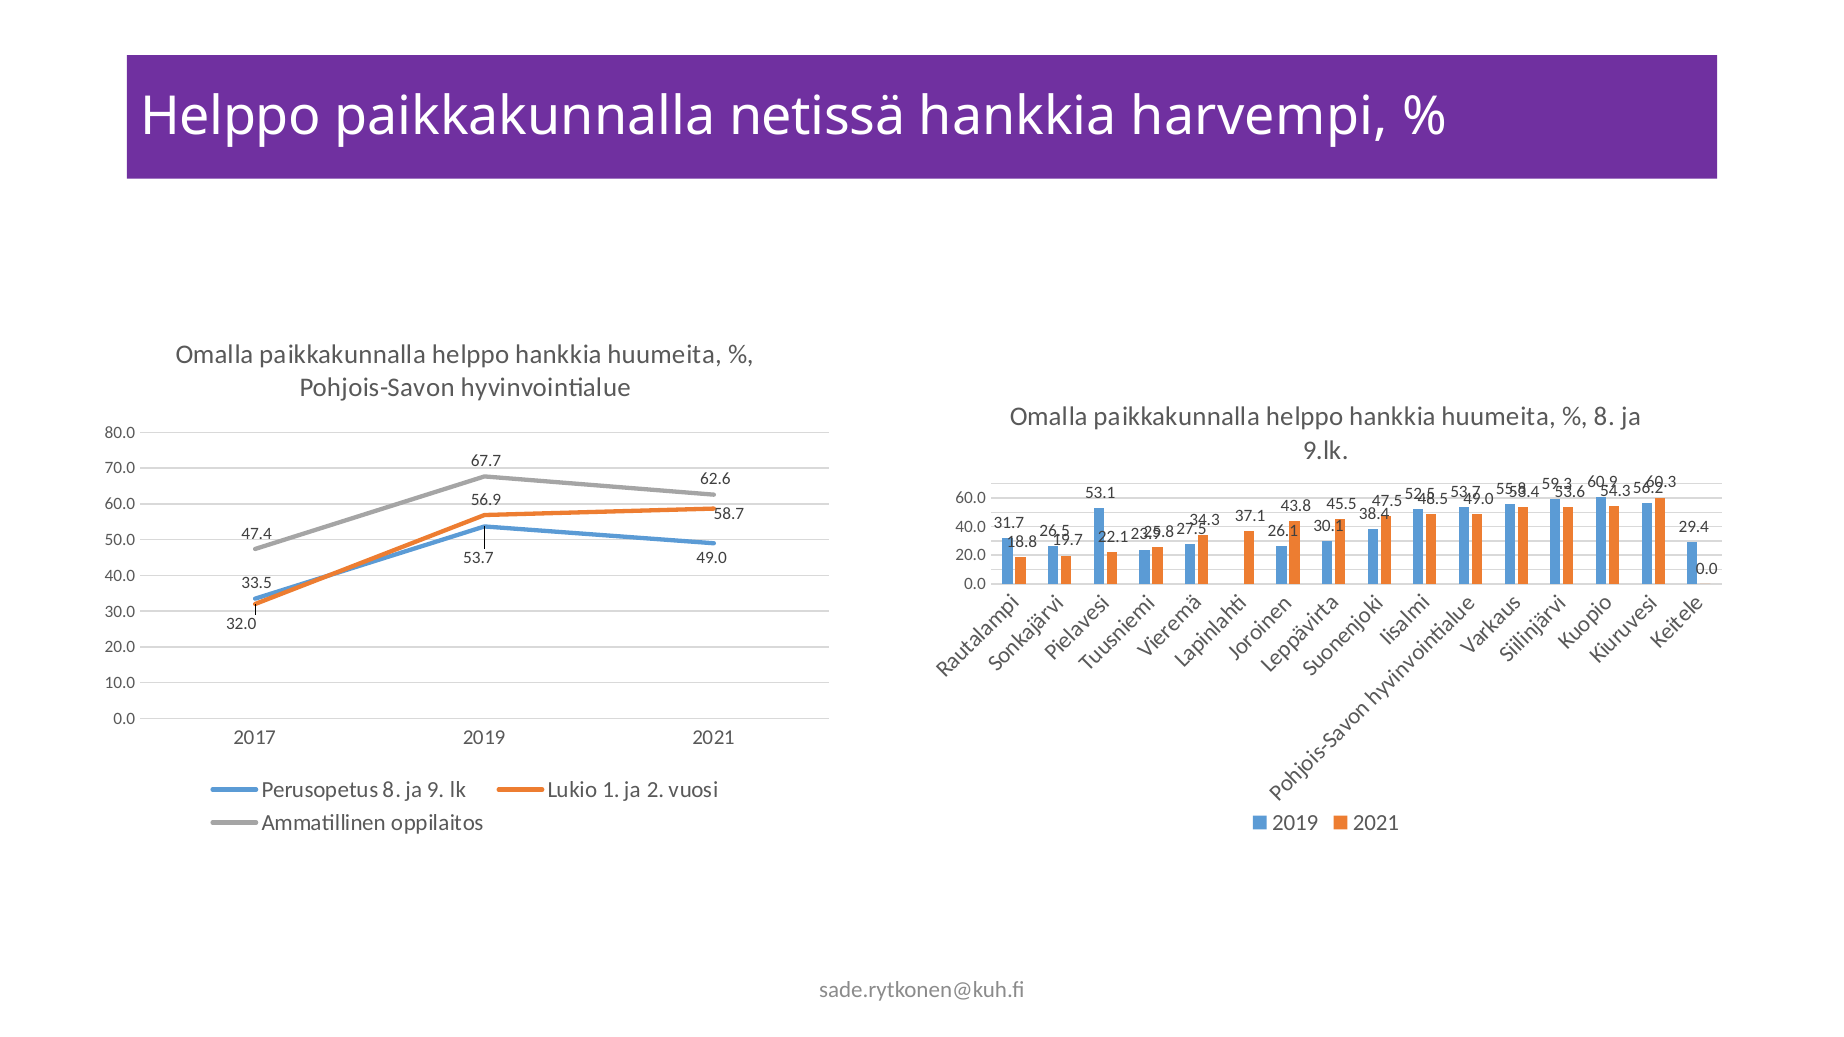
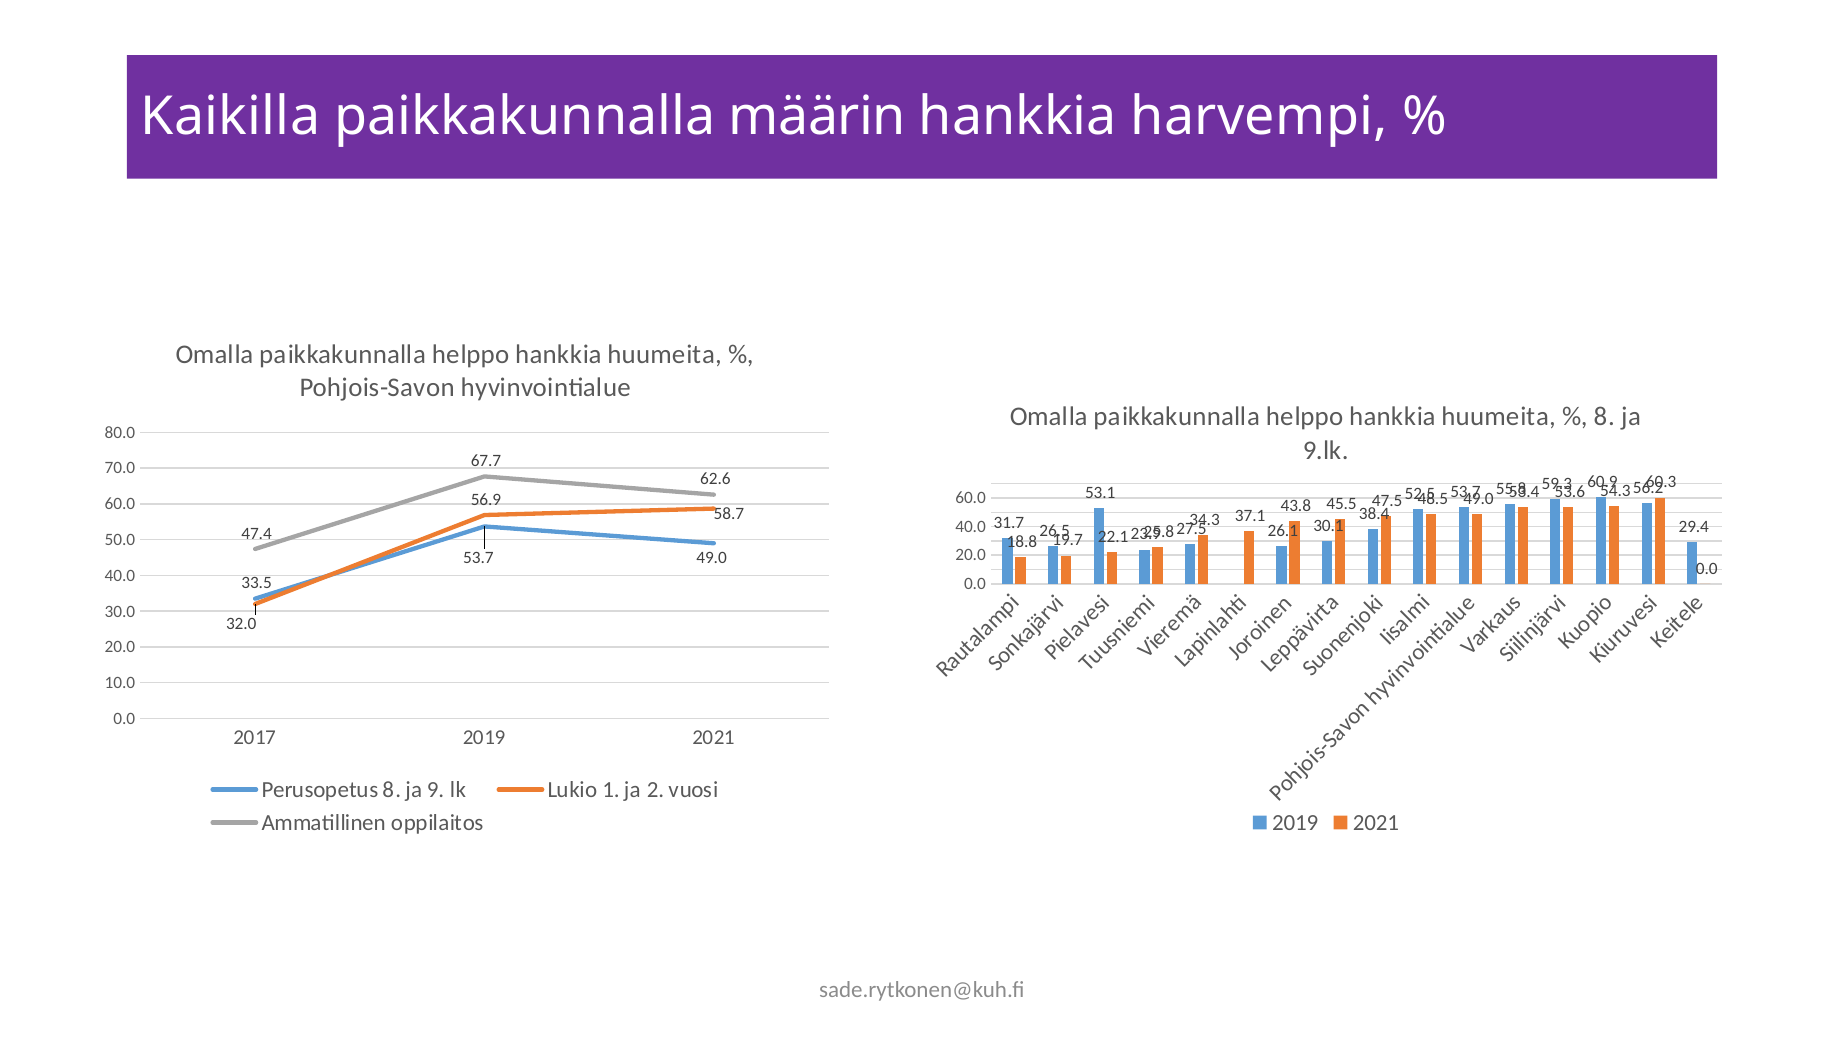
Helppo at (231, 117): Helppo -> Kaikilla
netissä: netissä -> määrin
